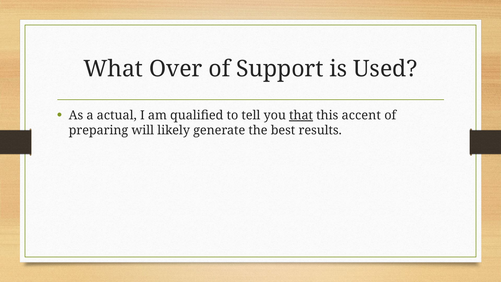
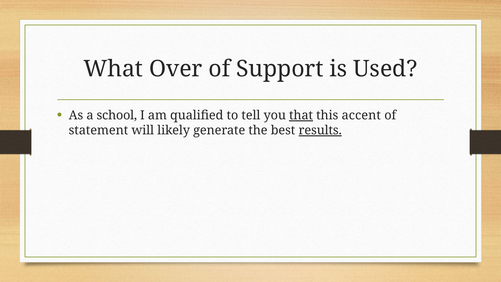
actual: actual -> school
preparing: preparing -> statement
results underline: none -> present
